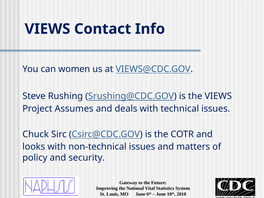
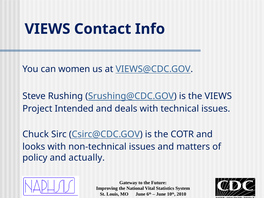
Assumes: Assumes -> Intended
security: security -> actually
